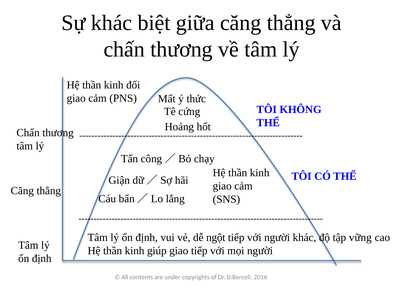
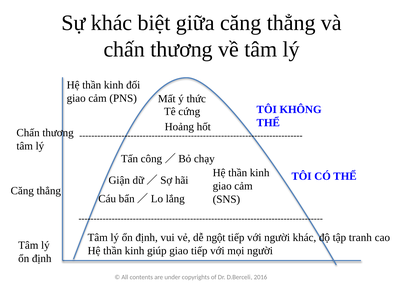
vững: vững -> tranh
